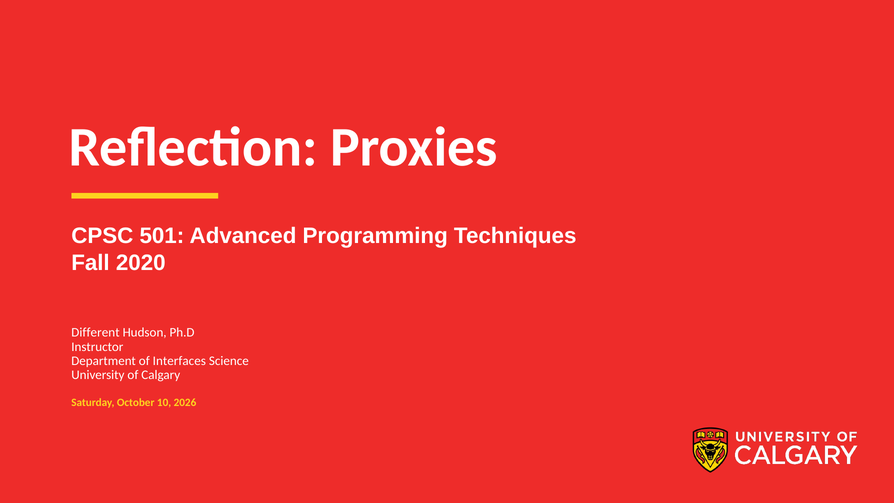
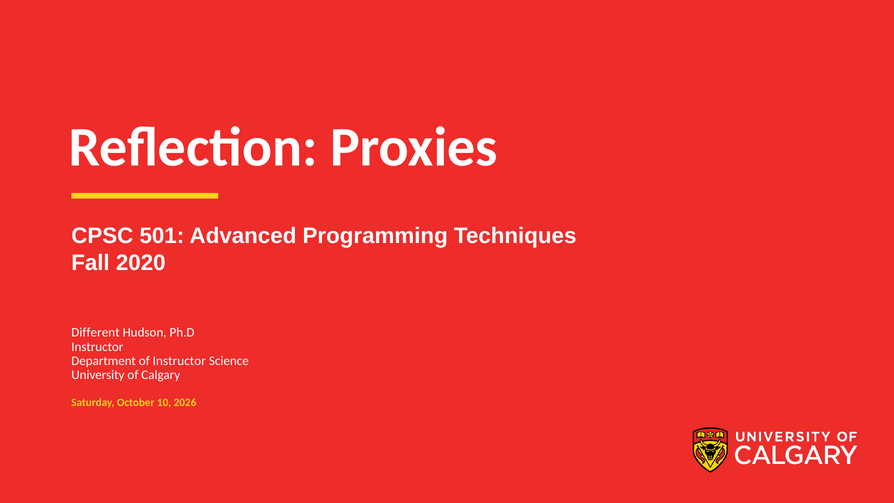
of Interfaces: Interfaces -> Instructor
